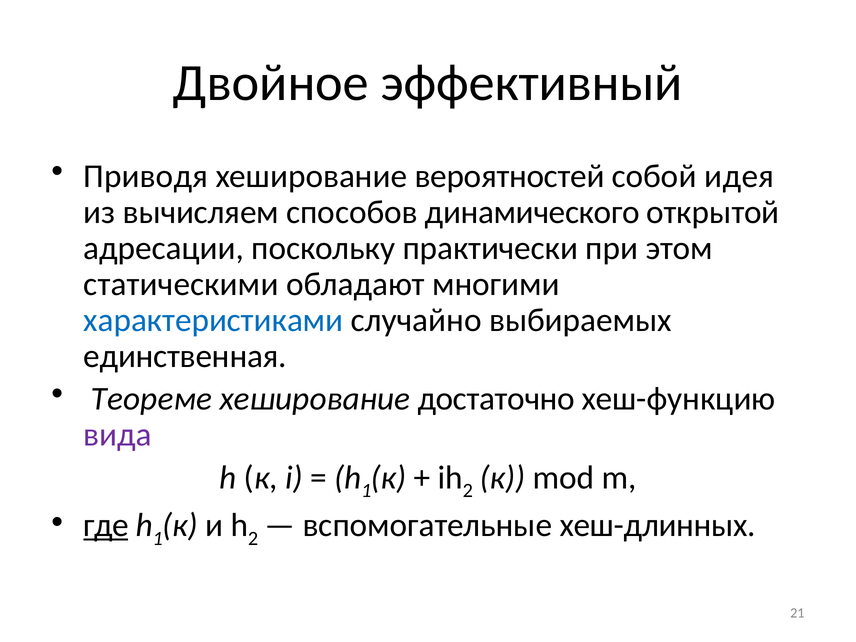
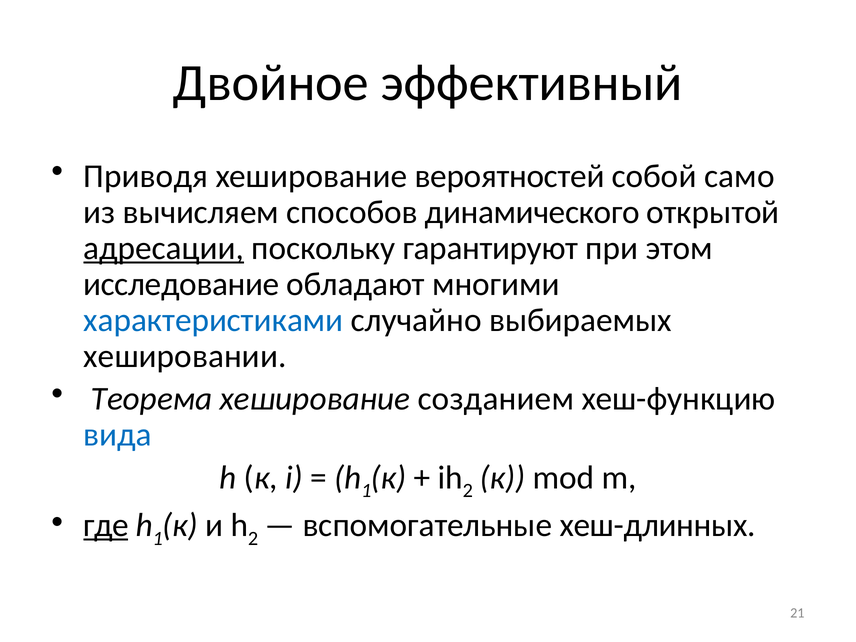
идея: идея -> само
адресации underline: none -> present
практически: практически -> гарантируют
статическими: статическими -> исследование
единственная: единственная -> хешировании
Теореме: Теореме -> Теорема
достаточно: достаточно -> созданием
вида colour: purple -> blue
